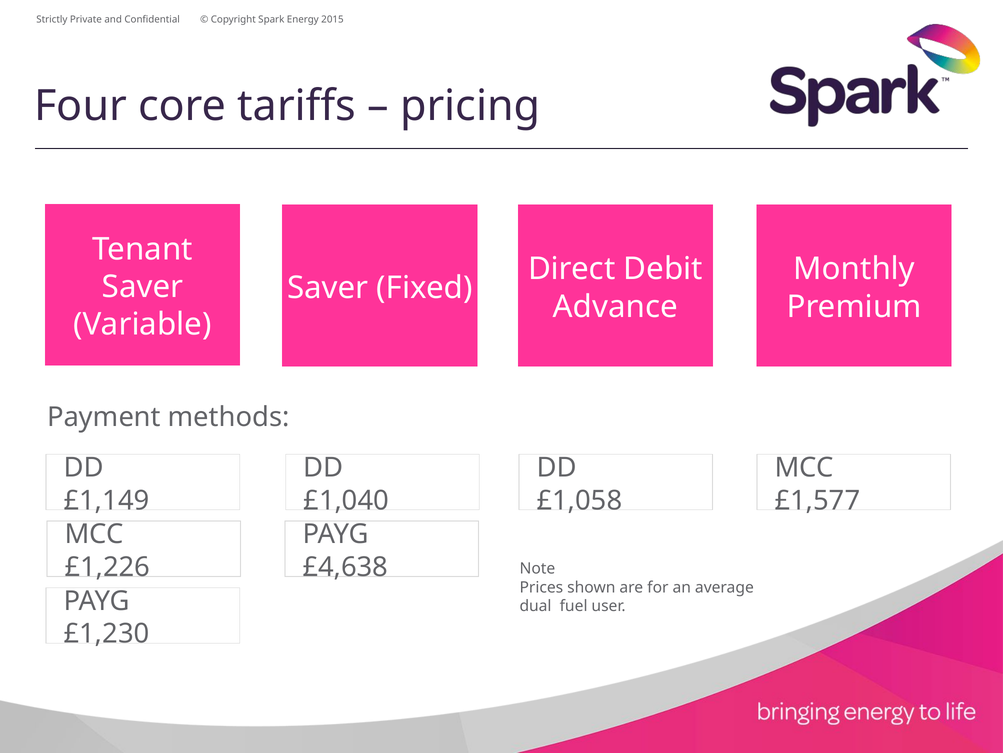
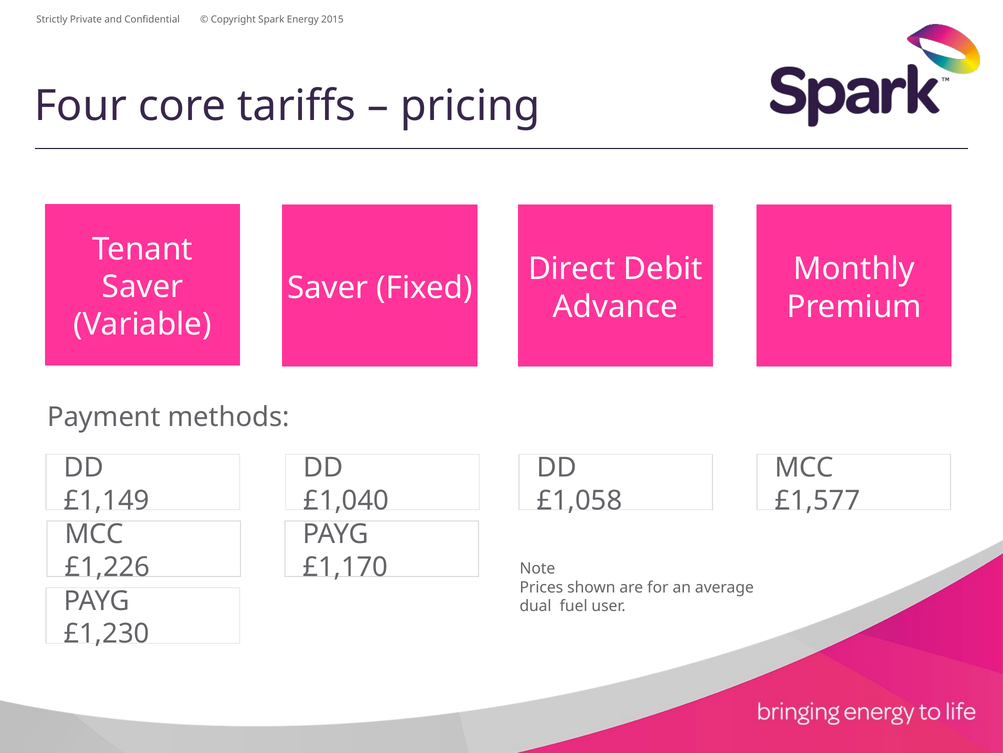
£4,638: £4,638 -> £1,170
